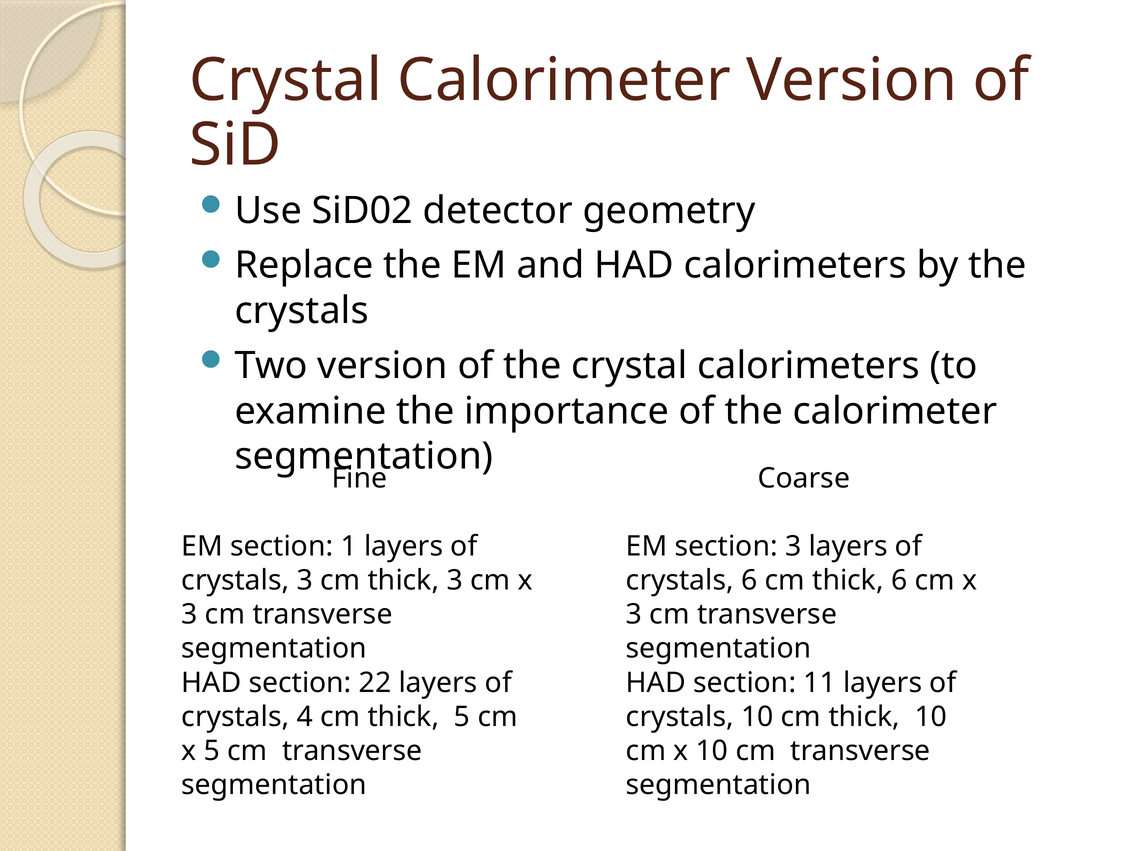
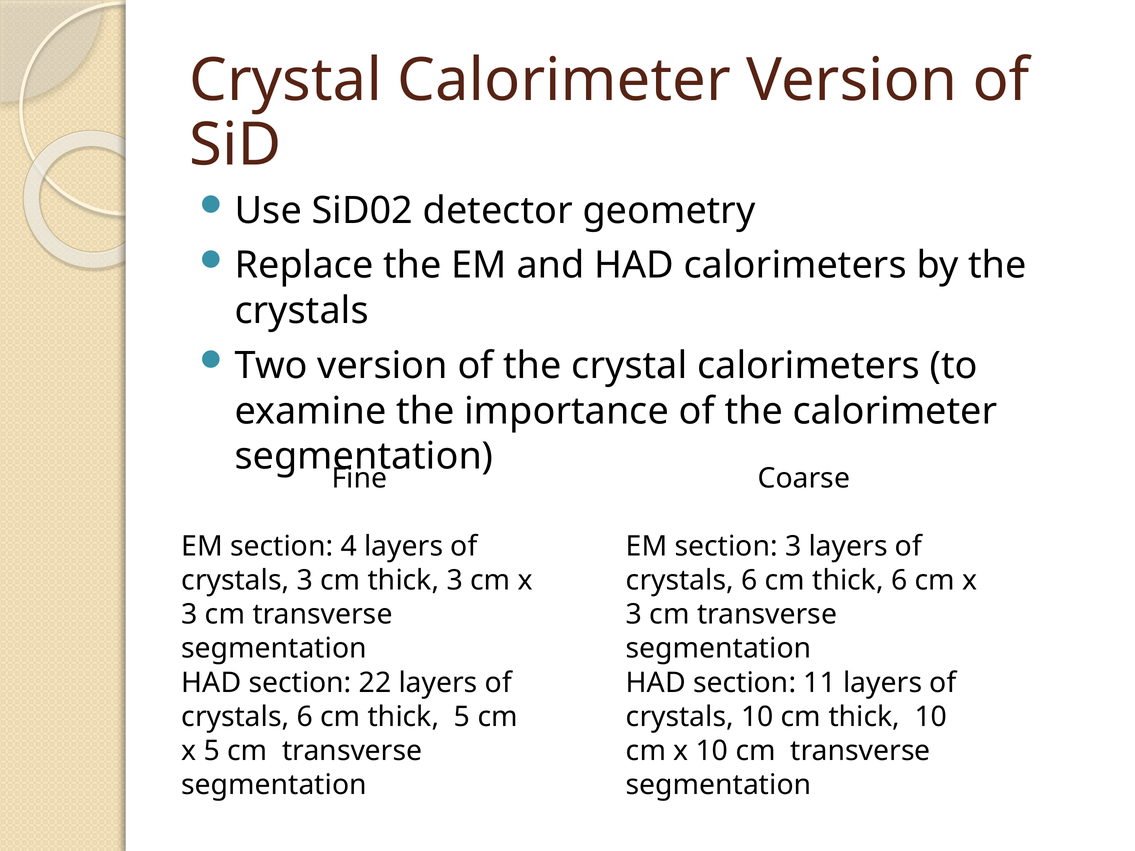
1: 1 -> 4
4 at (305, 717): 4 -> 6
